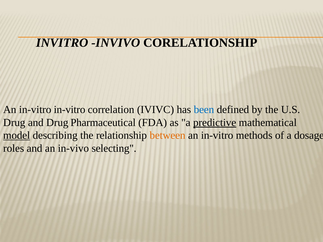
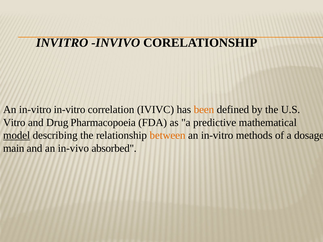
been colour: blue -> orange
Drug at (14, 123): Drug -> Vitro
Pharmaceutical: Pharmaceutical -> Pharmacopoeia
predictive underline: present -> none
roles: roles -> main
selecting: selecting -> absorbed
